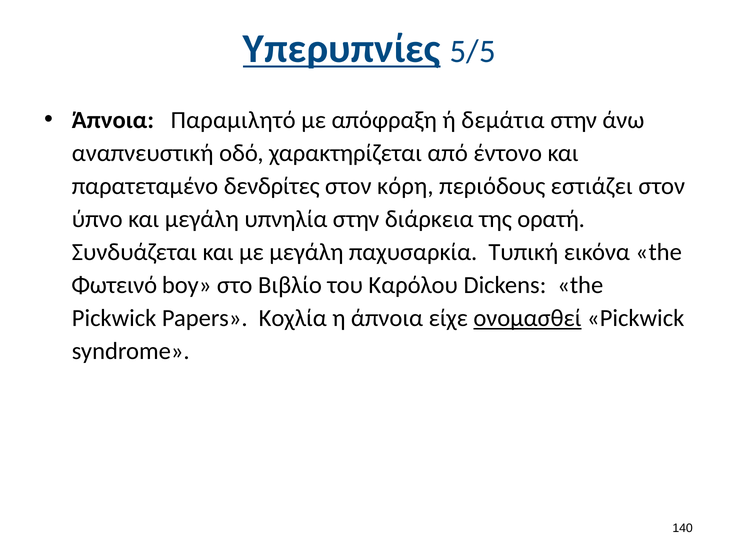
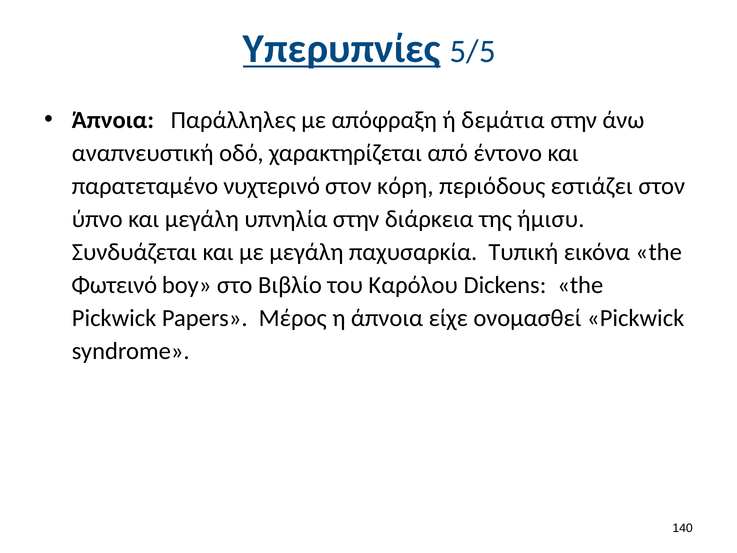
Παραμιλητό: Παραμιλητό -> Παράλληλες
δενδρίτες: δενδρίτες -> νυχτερινό
ορατή: ορατή -> ήμισυ
Κοχλία: Κοχλία -> Μέρος
ονομασθεί underline: present -> none
